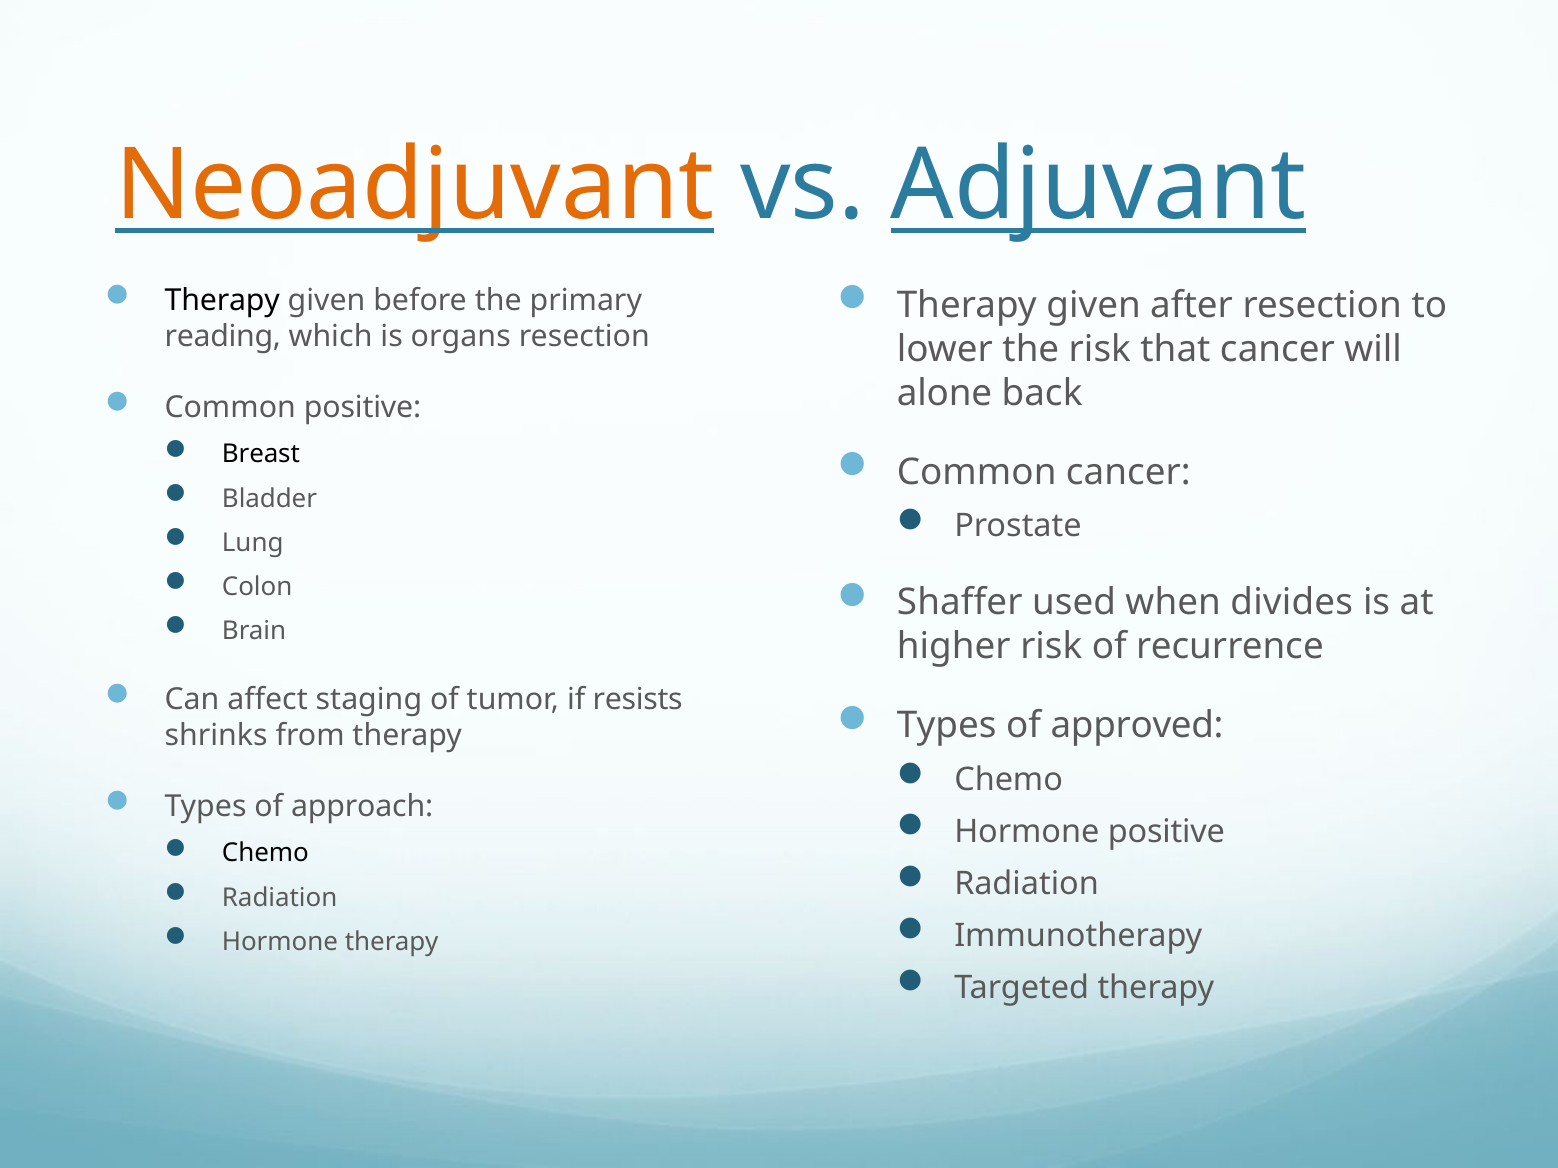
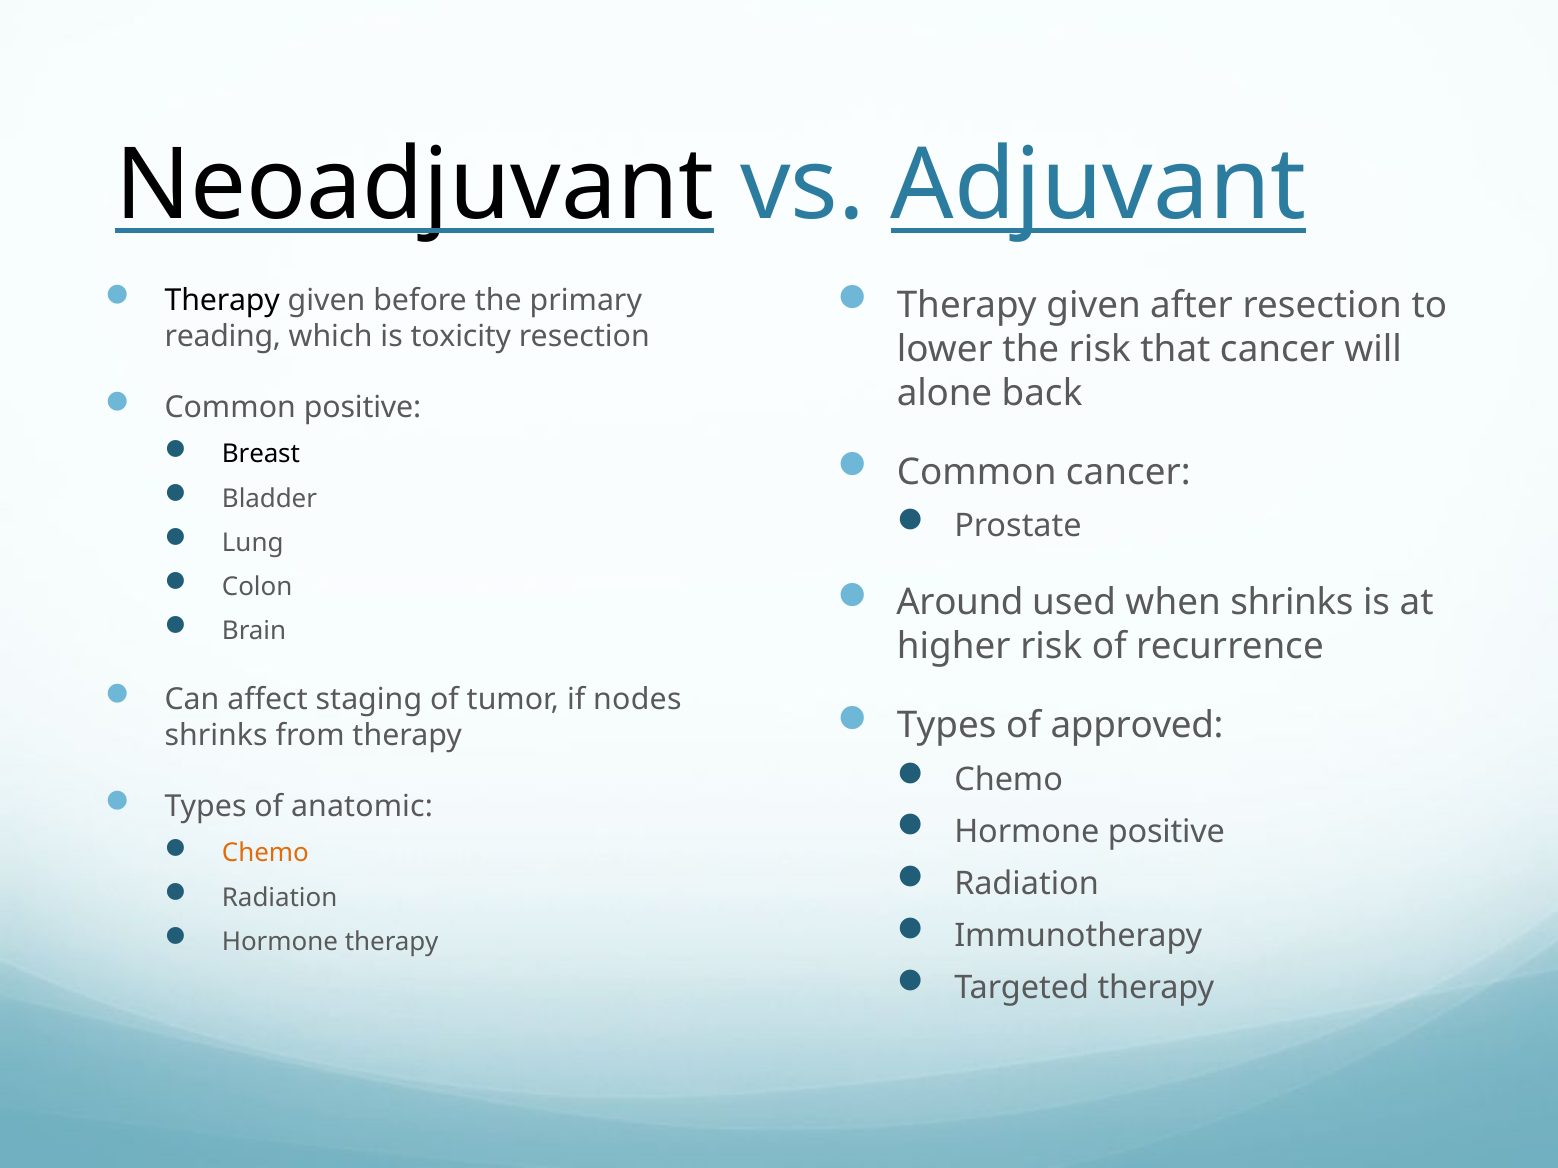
Neoadjuvant colour: orange -> black
organs: organs -> toxicity
Shaffer: Shaffer -> Around
when divides: divides -> shrinks
resists: resists -> nodes
approach: approach -> anatomic
Chemo at (265, 854) colour: black -> orange
